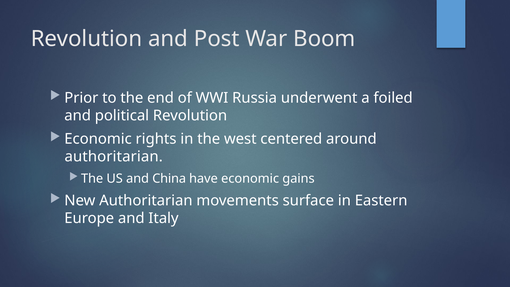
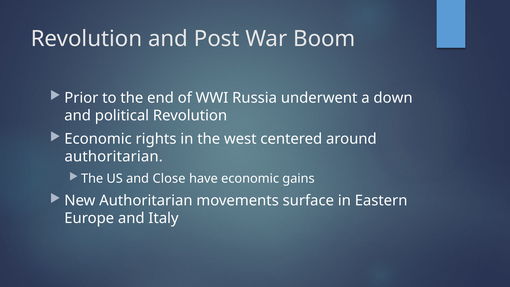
foiled: foiled -> down
China: China -> Close
